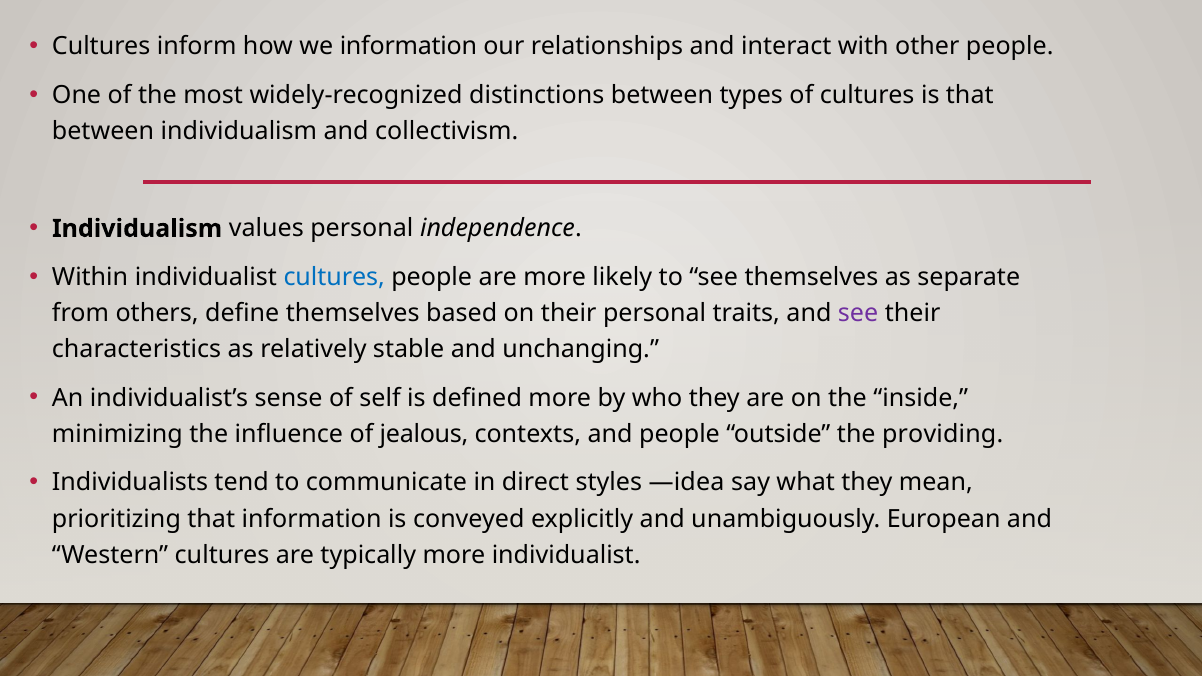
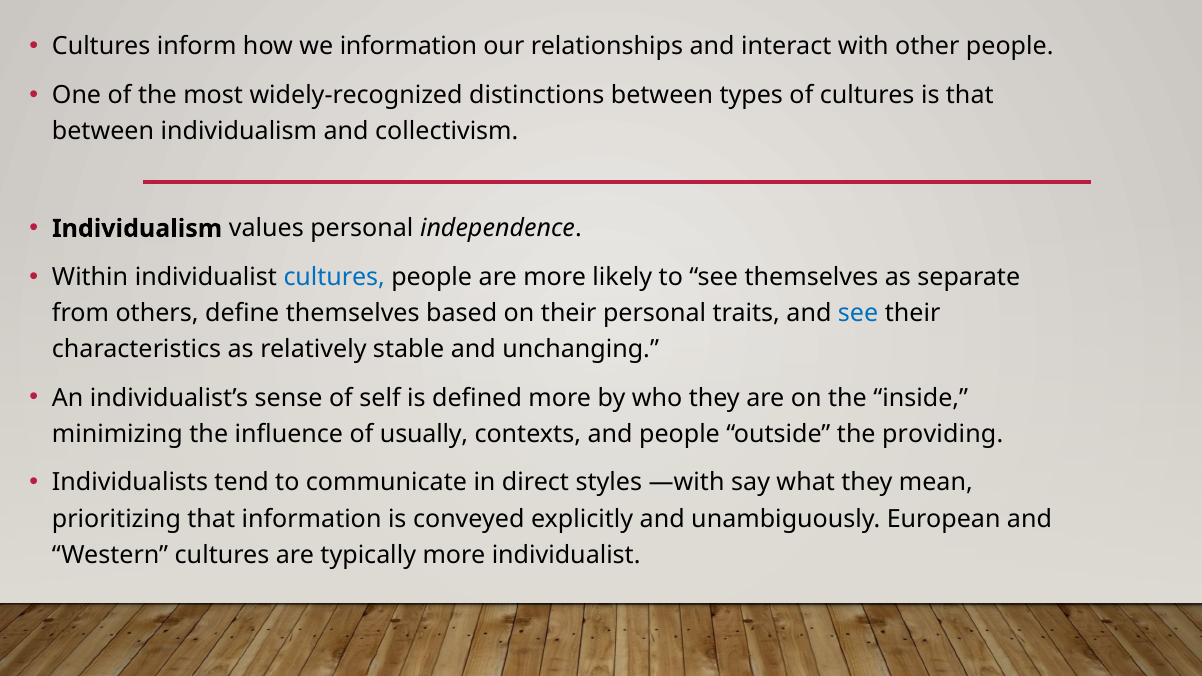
see at (858, 313) colour: purple -> blue
jealous: jealous -> usually
—idea: —idea -> —with
